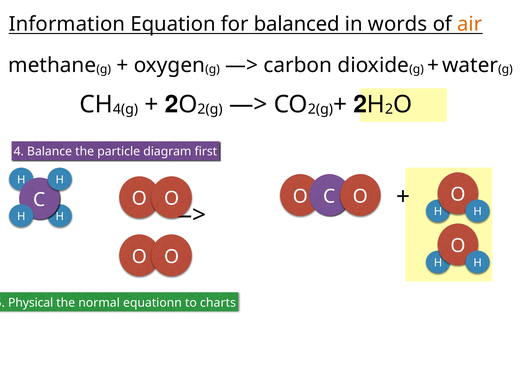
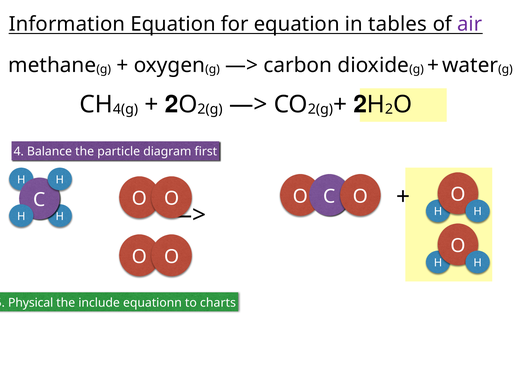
for balanced: balanced -> equation
words: words -> tables
air colour: orange -> purple
normal: normal -> include
